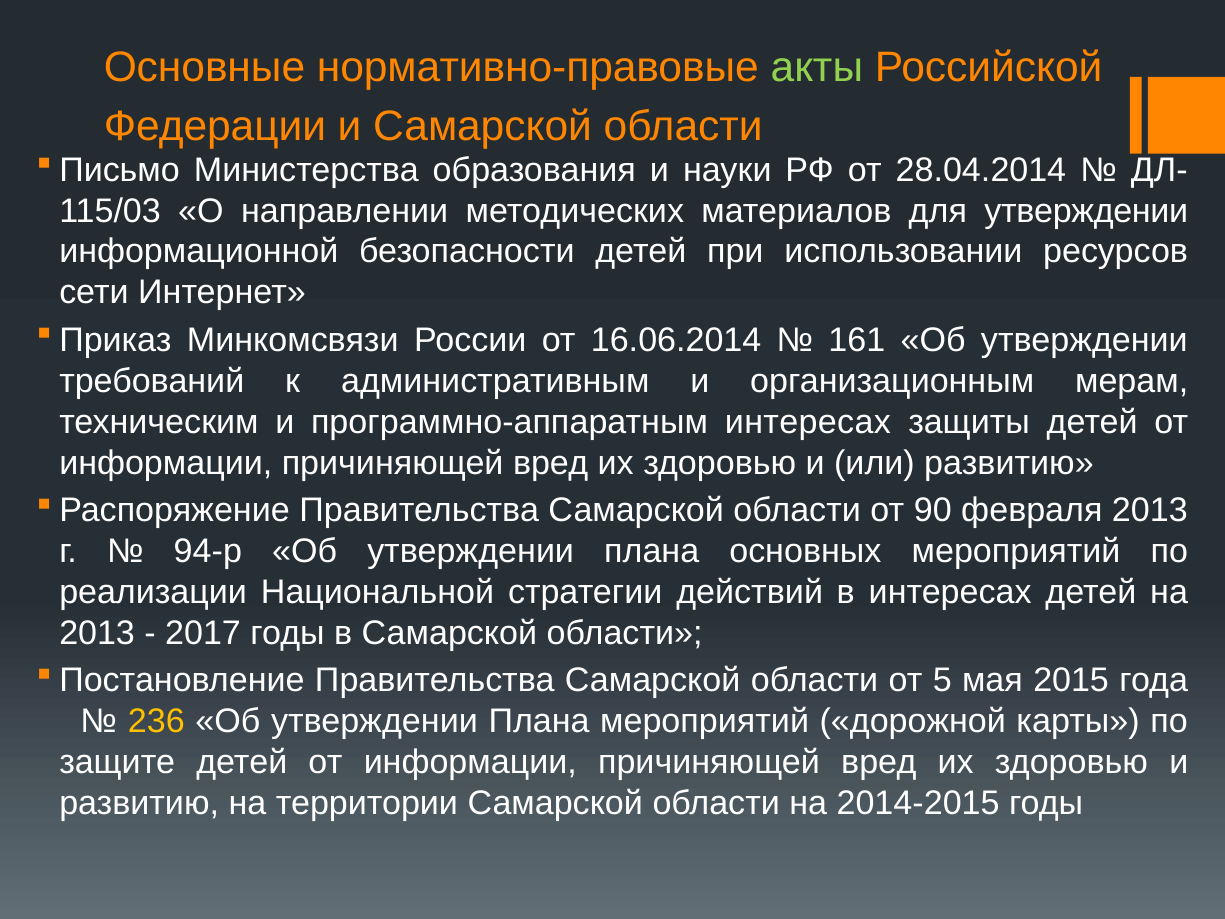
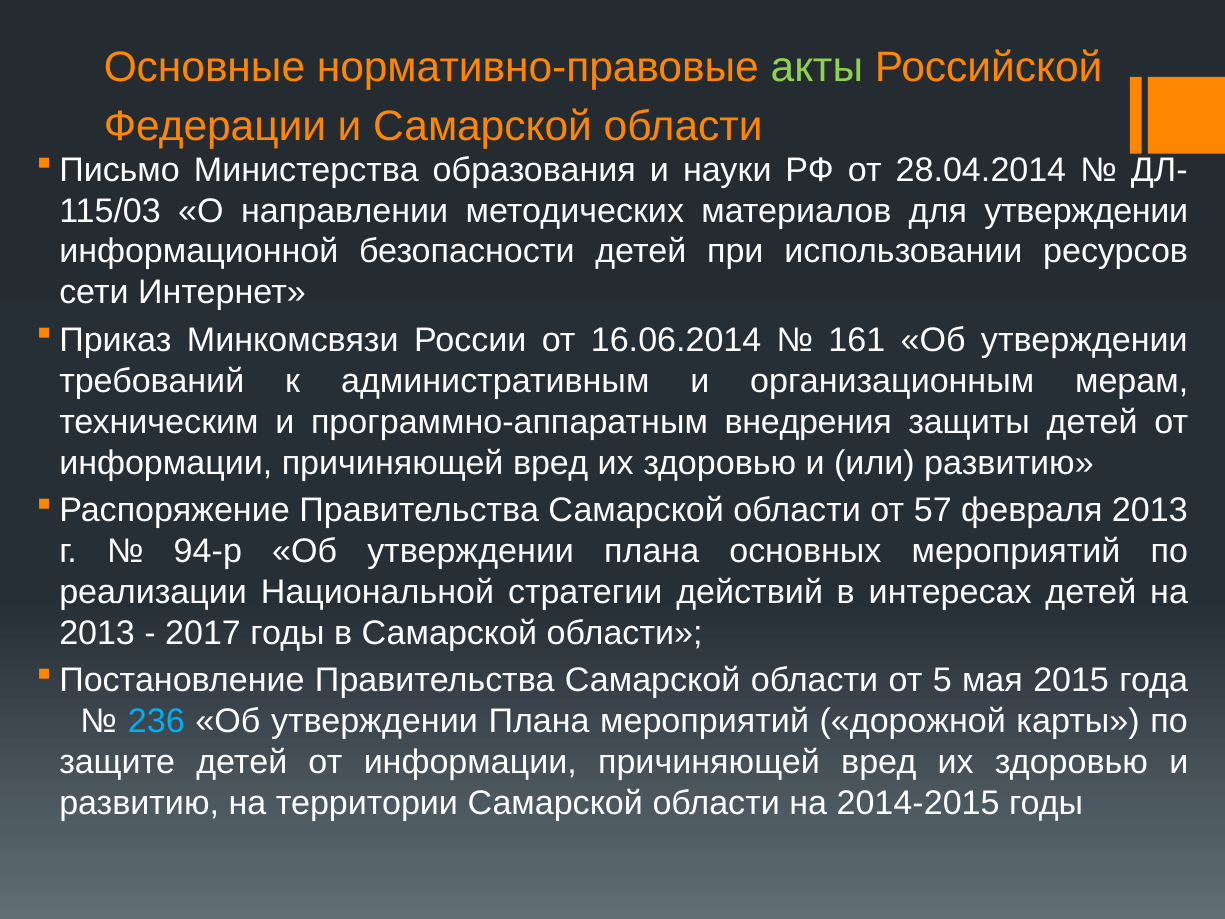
программно-аппаратным интересах: интересах -> внедрения
90: 90 -> 57
236 colour: yellow -> light blue
